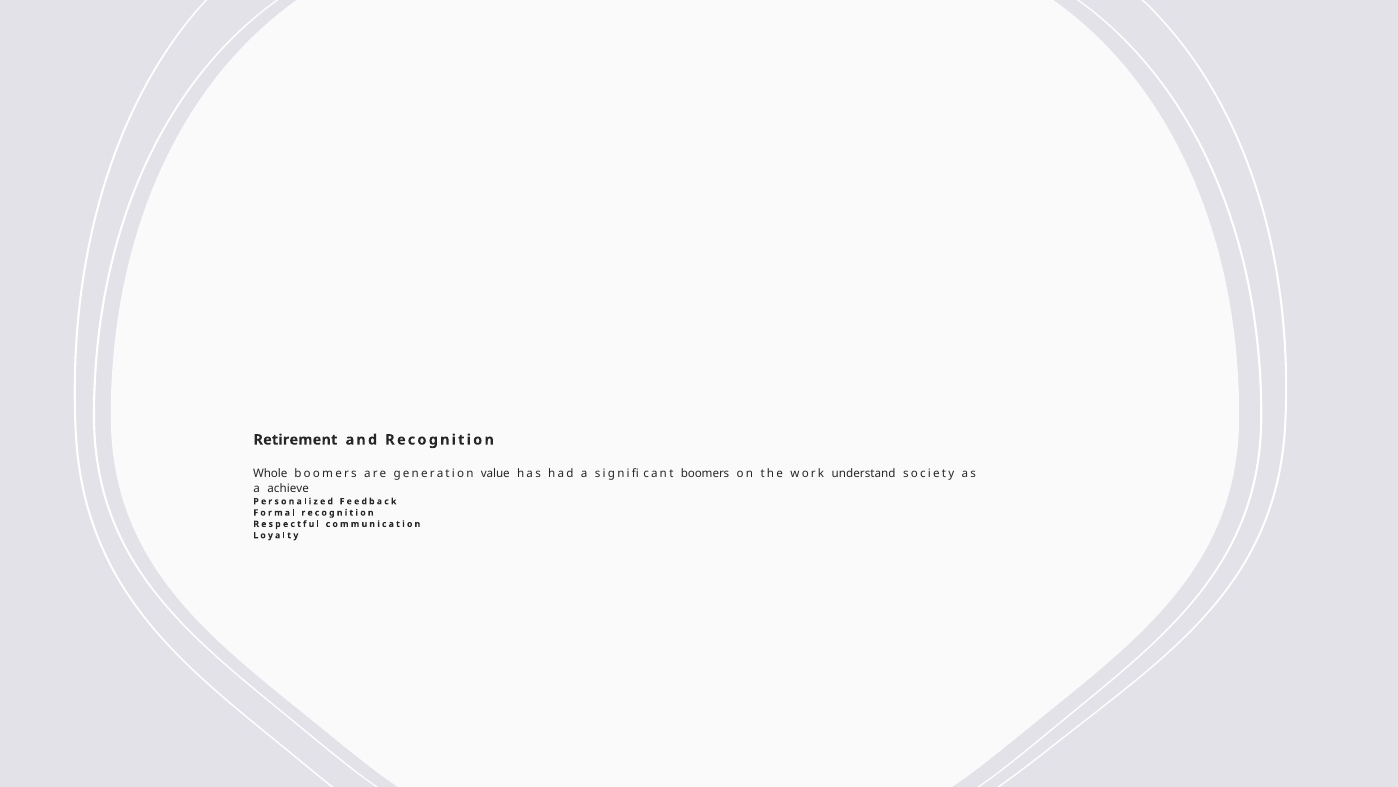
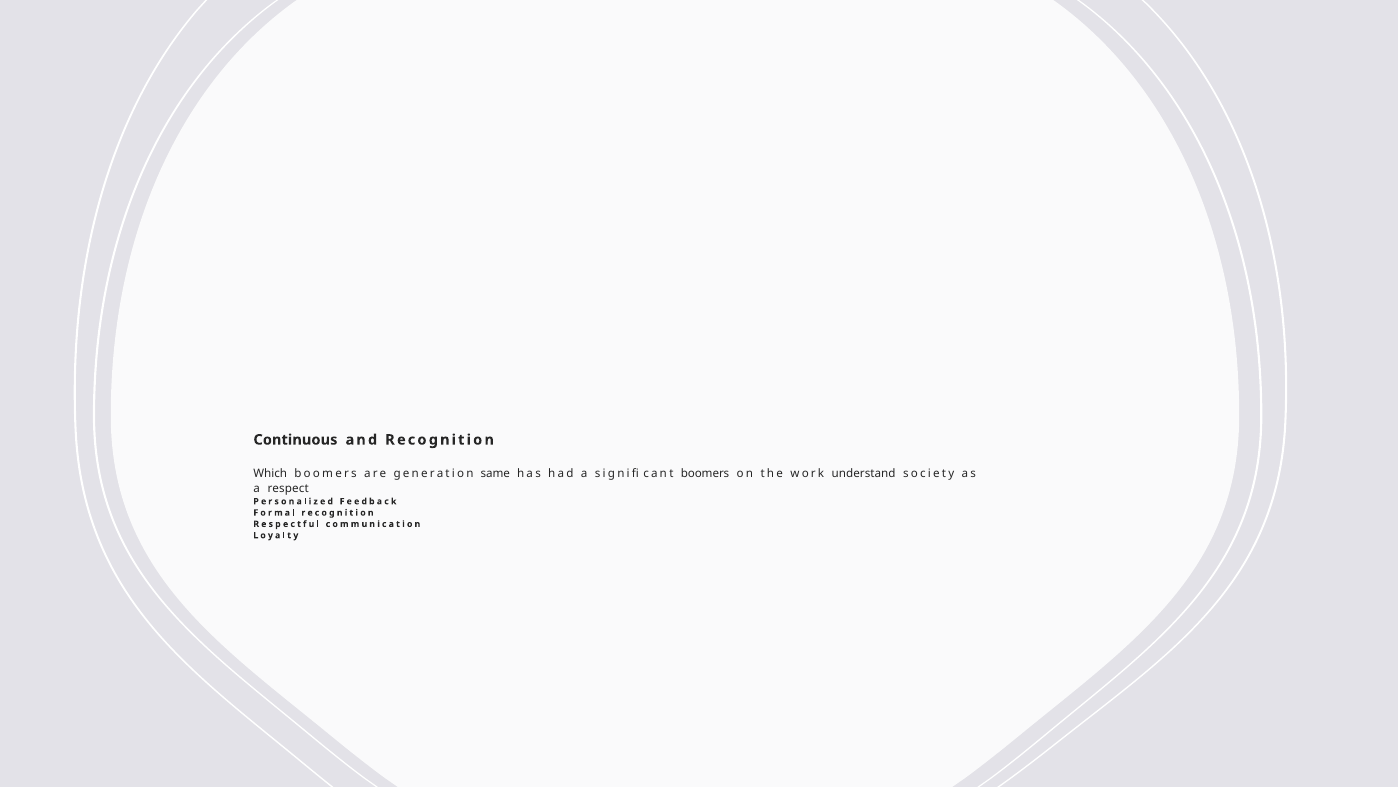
Retirement: Retirement -> Continuous
Whole: Whole -> Which
value: value -> same
achieve: achieve -> respect
